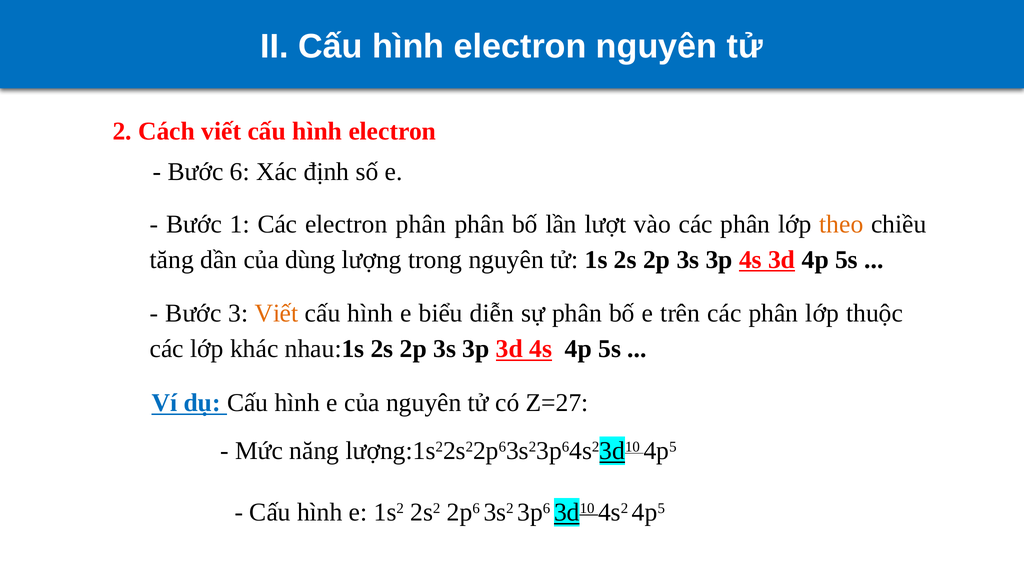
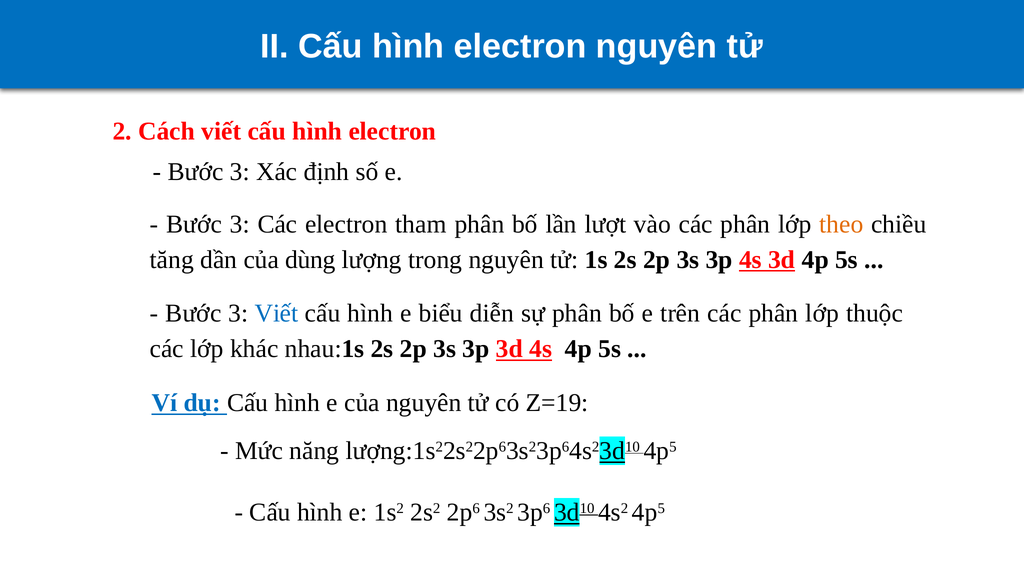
6 at (240, 172): 6 -> 3
1 at (240, 224): 1 -> 3
electron phân: phân -> tham
Viết at (276, 314) colour: orange -> blue
Z=27: Z=27 -> Z=19
